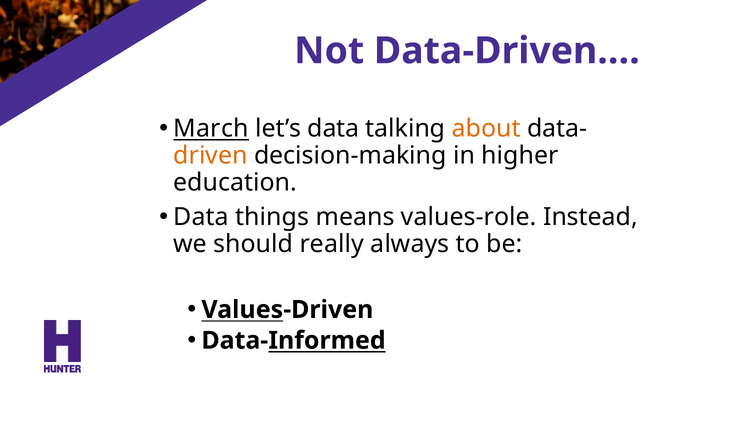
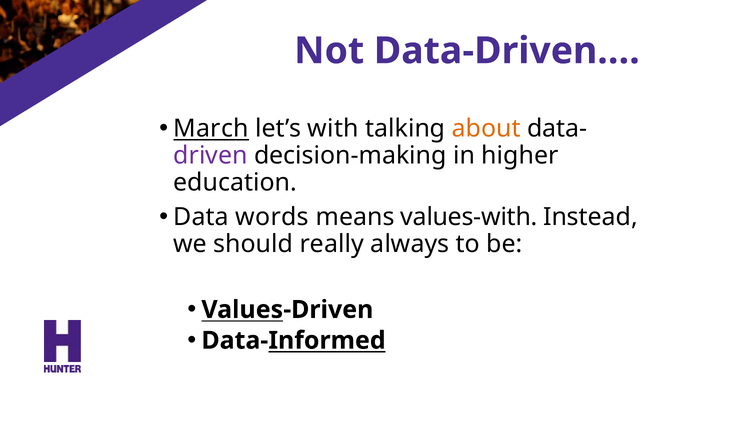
let’s data: data -> with
driven colour: orange -> purple
things: things -> words
values-role: values-role -> values-with
